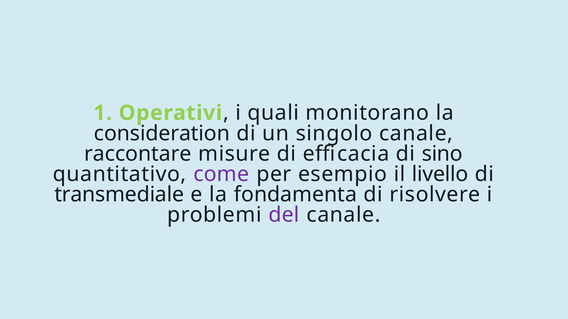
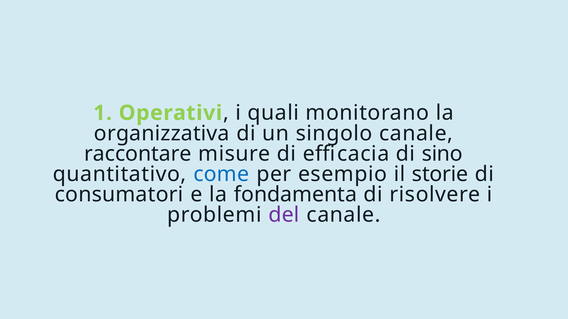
consideration: consideration -> organizzativa
come colour: purple -> blue
livello: livello -> storie
transmediale: transmediale -> consumatori
